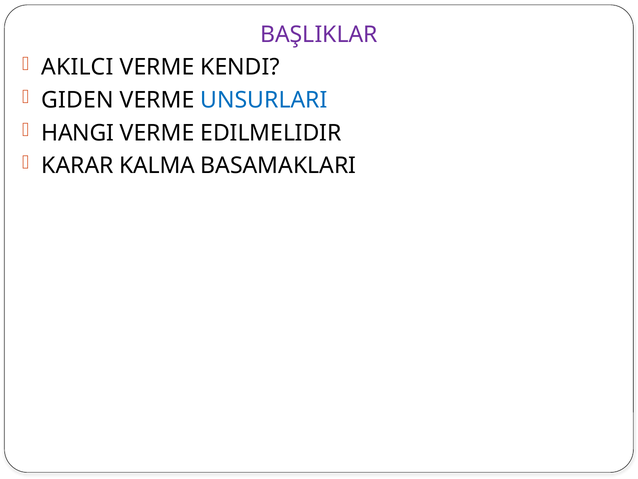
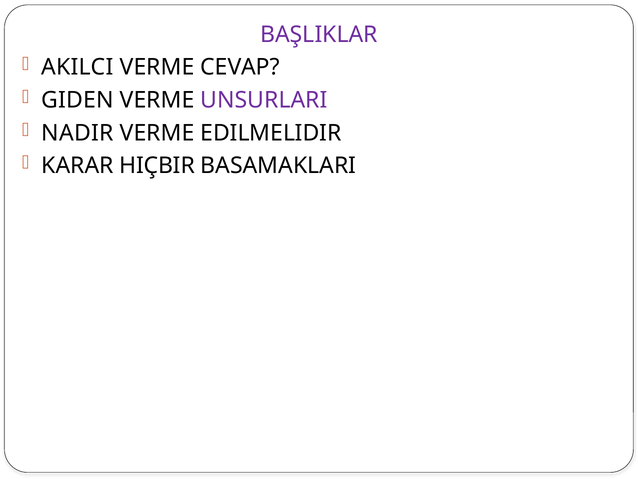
KENDI: KENDI -> CEVAP
UNSURLARI colour: blue -> purple
HANGI: HANGI -> NADIR
KALMA: KALMA -> HIÇBIR
